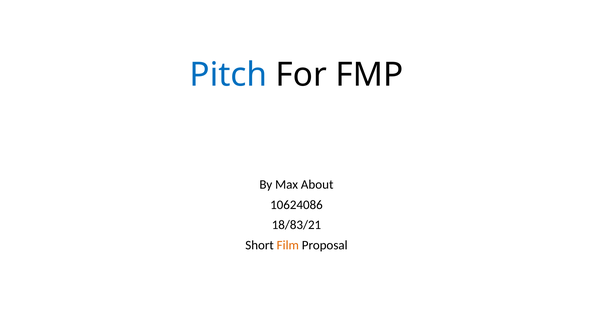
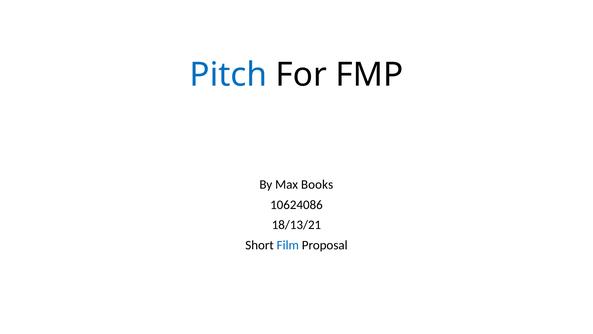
About: About -> Books
18/83/21: 18/83/21 -> 18/13/21
Film colour: orange -> blue
